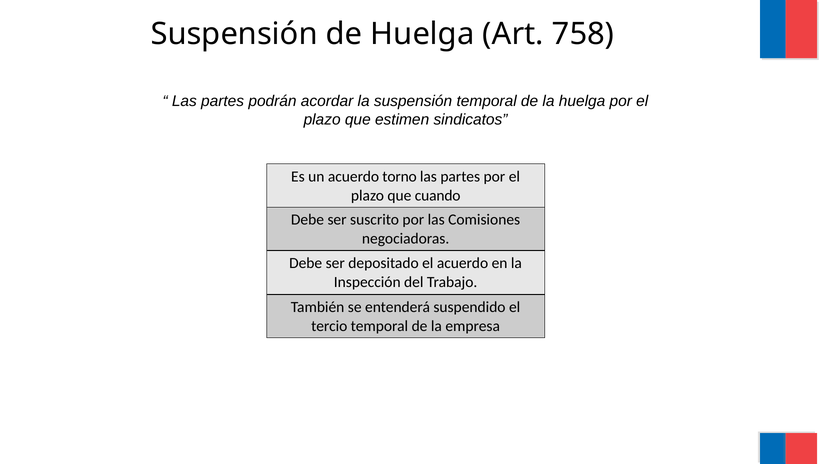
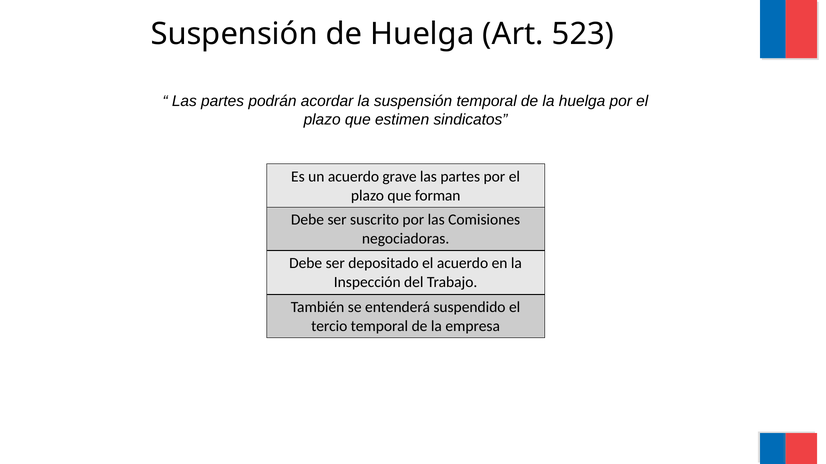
758: 758 -> 523
torno: torno -> grave
cuando: cuando -> forman
